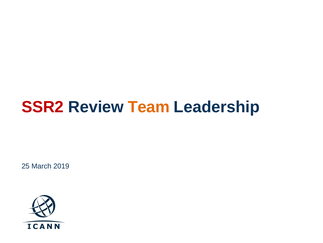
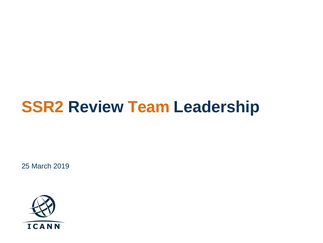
SSR2 colour: red -> orange
